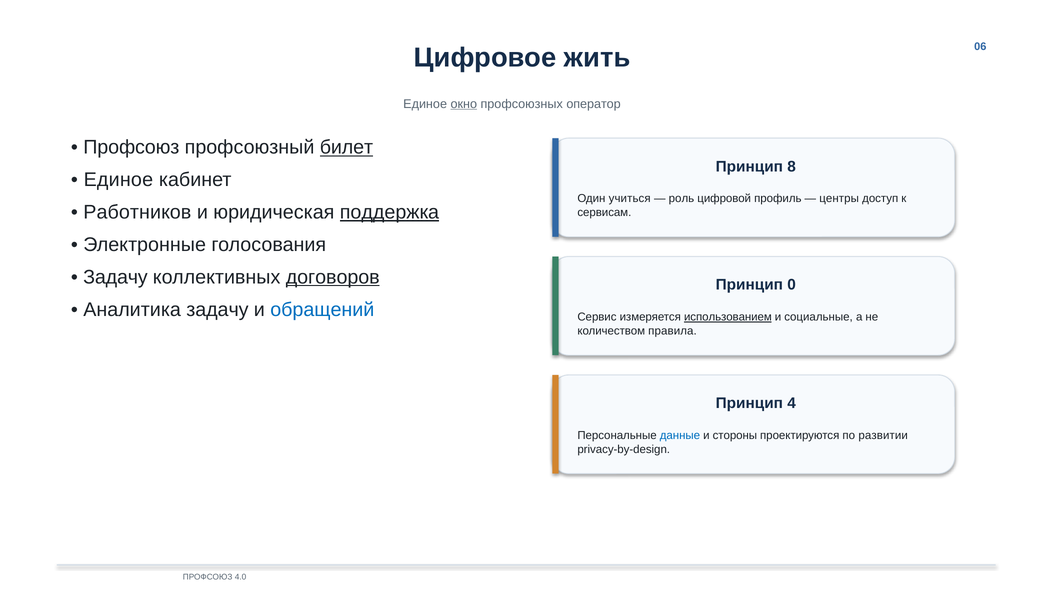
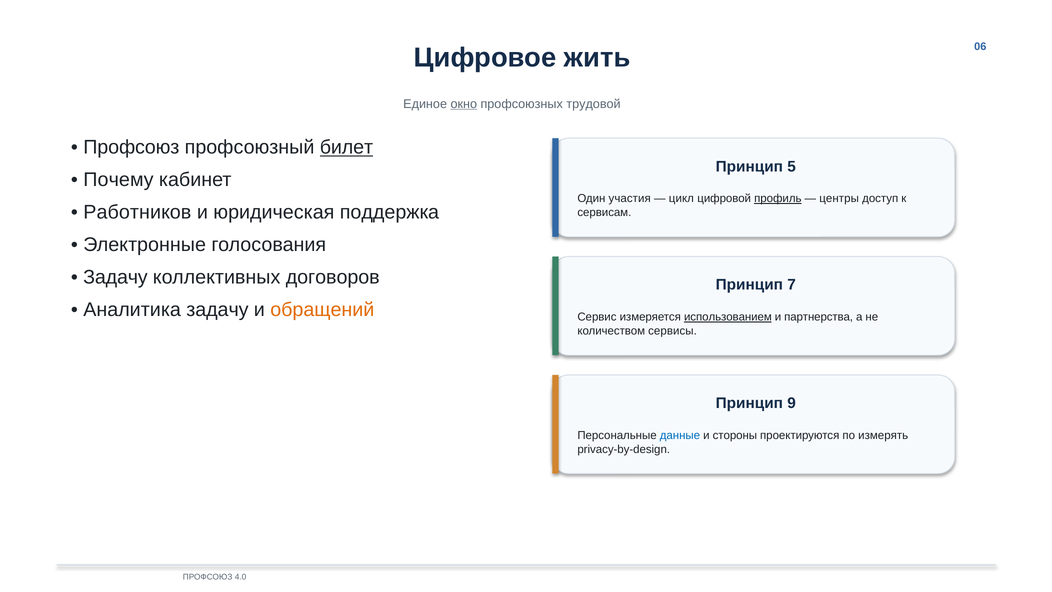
оператор: оператор -> трудовой
8: 8 -> 5
Единое at (118, 180): Единое -> Почему
учиться: учиться -> участия
роль: роль -> цикл
профиль underline: none -> present
поддержка underline: present -> none
договоров underline: present -> none
0: 0 -> 7
обращений colour: blue -> orange
социальные: социальные -> партнерства
правила: правила -> сервисы
4: 4 -> 9
развитии: развитии -> измерять
